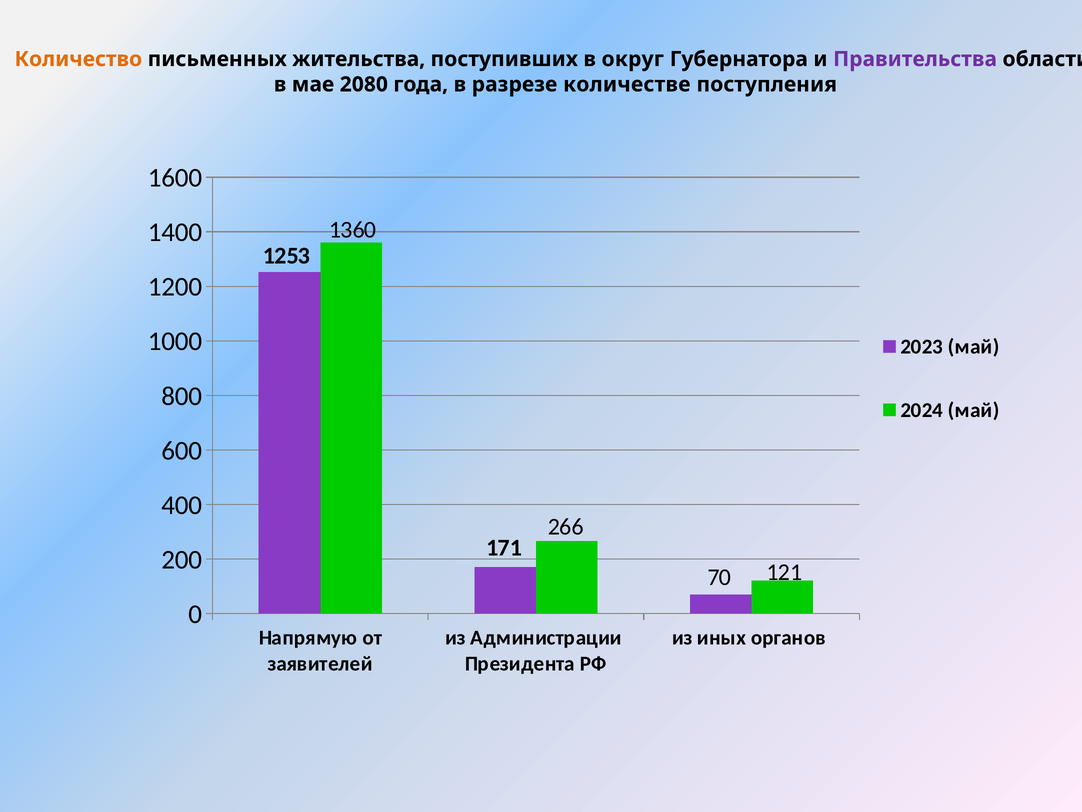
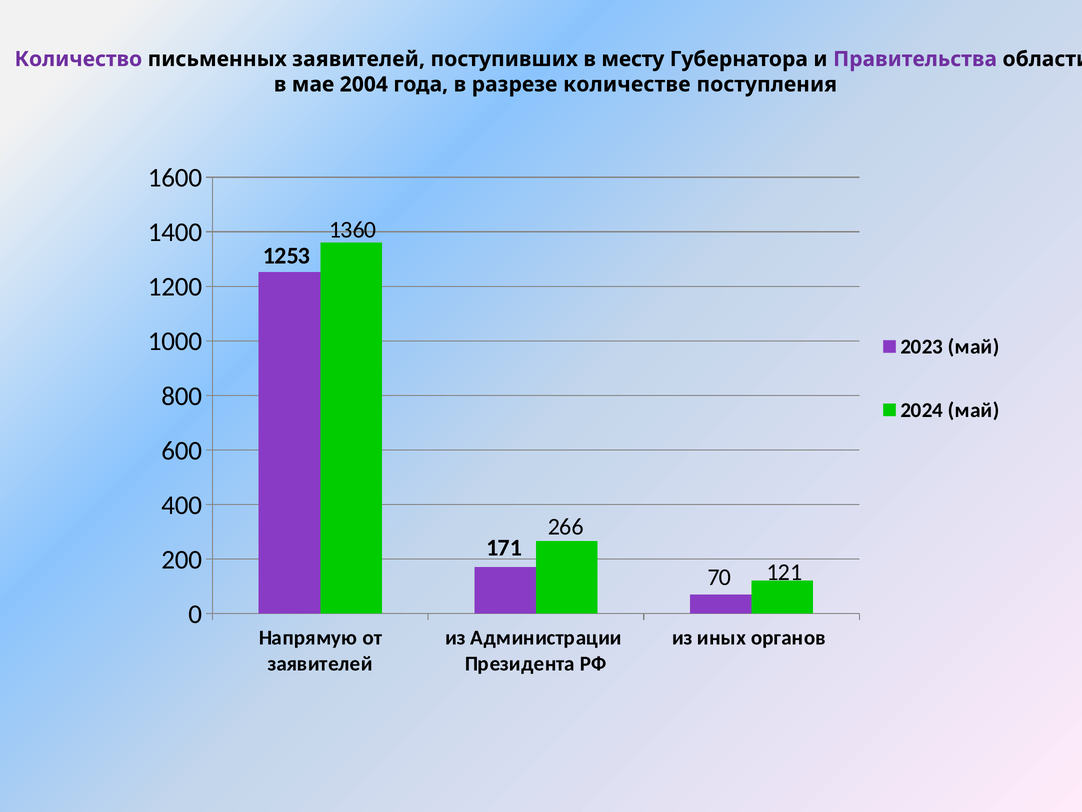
Количество colour: orange -> purple
письменных жительства: жительства -> заявителей
округ: округ -> месту
2080: 2080 -> 2004
